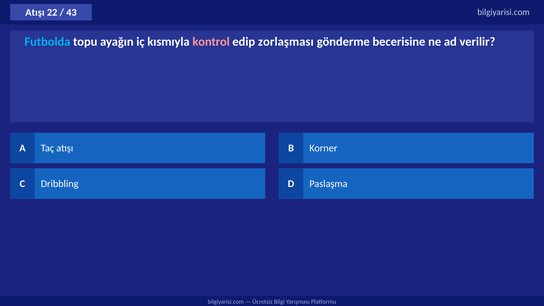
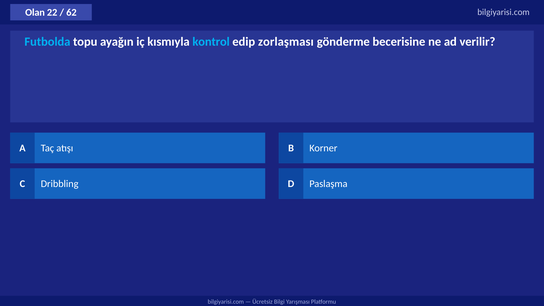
Atışı at (35, 12): Atışı -> Olan
43: 43 -> 62
kontrol colour: pink -> light blue
